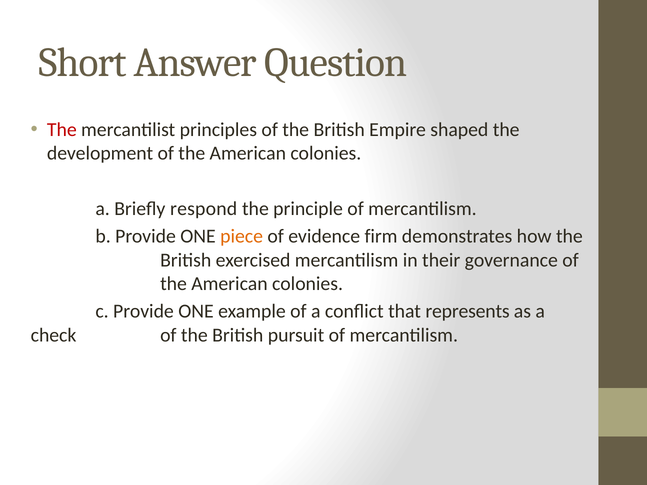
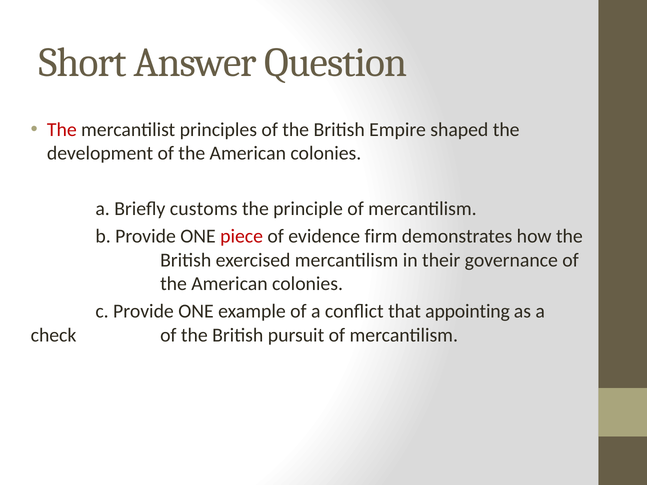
respond: respond -> customs
piece colour: orange -> red
represents: represents -> appointing
